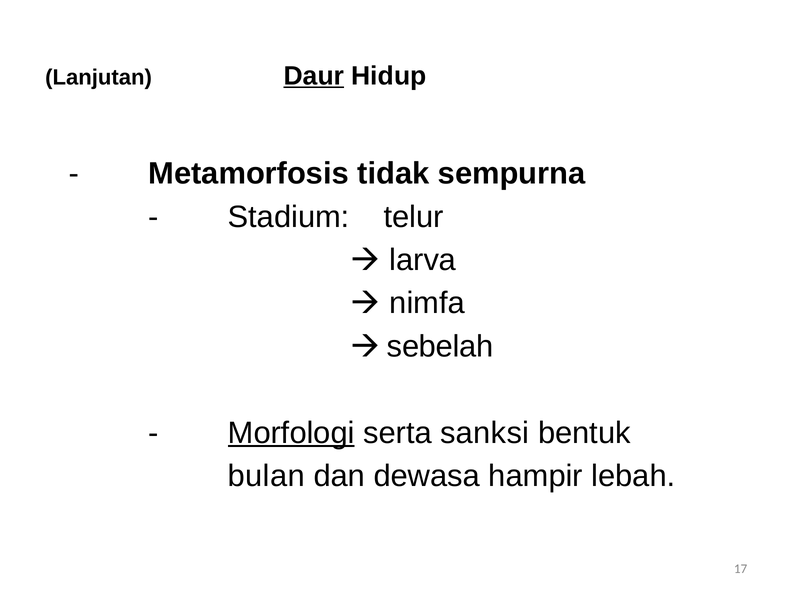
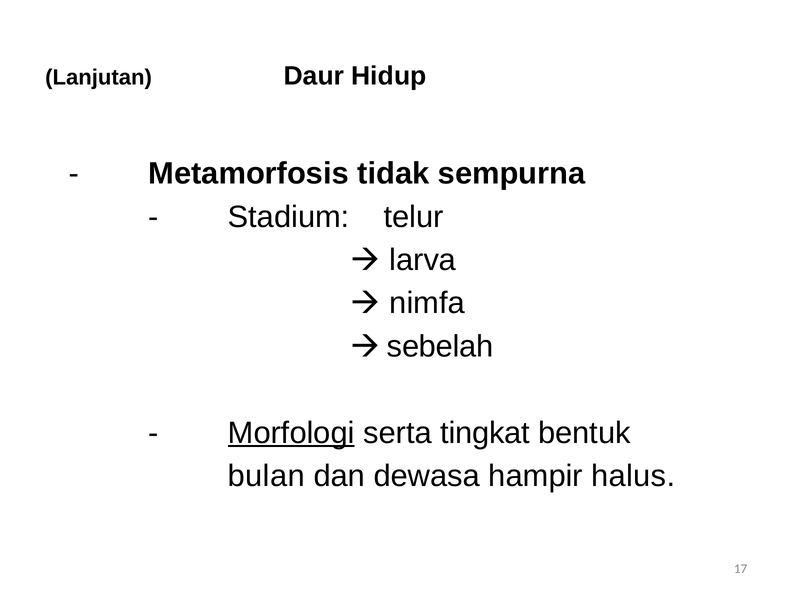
Daur underline: present -> none
sanksi: sanksi -> tingkat
lebah: lebah -> halus
